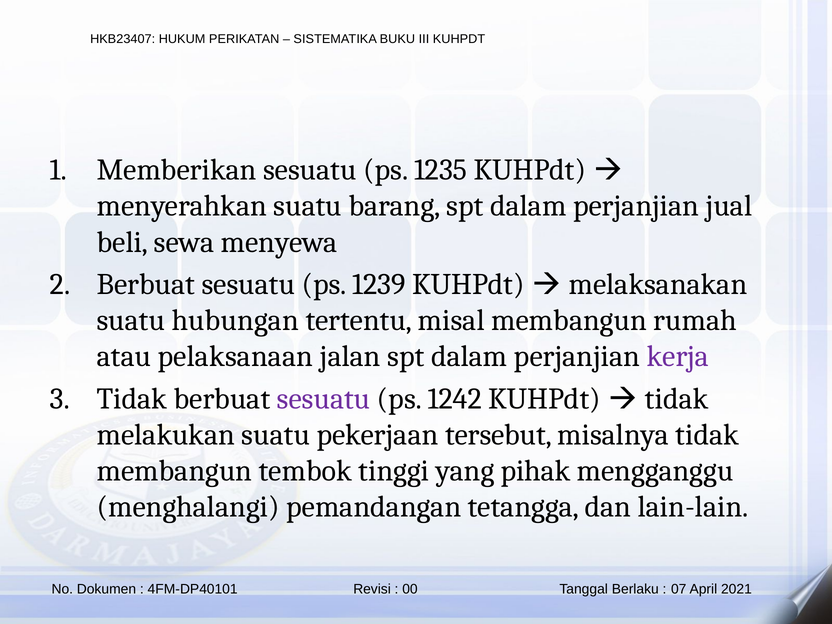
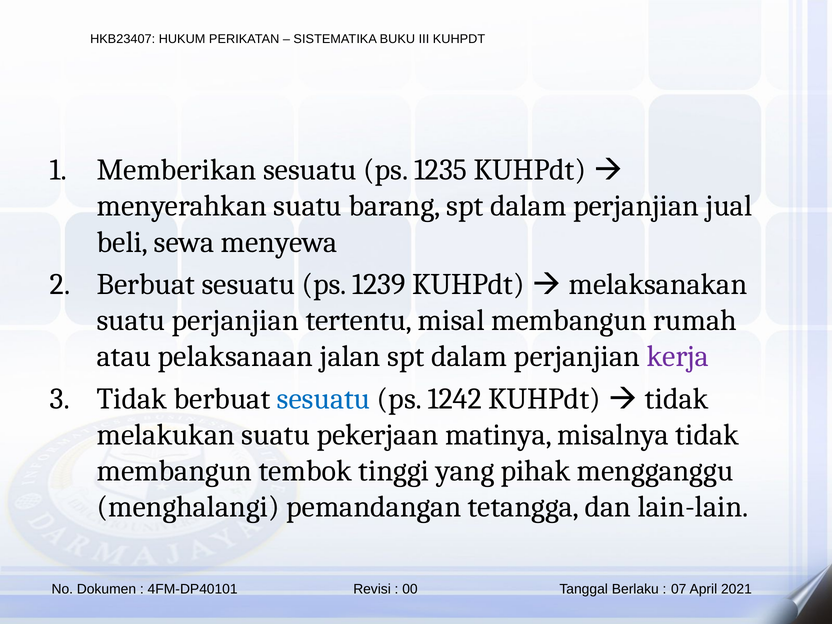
suatu hubungan: hubungan -> perjanjian
sesuatu at (324, 399) colour: purple -> blue
tersebut: tersebut -> matinya
